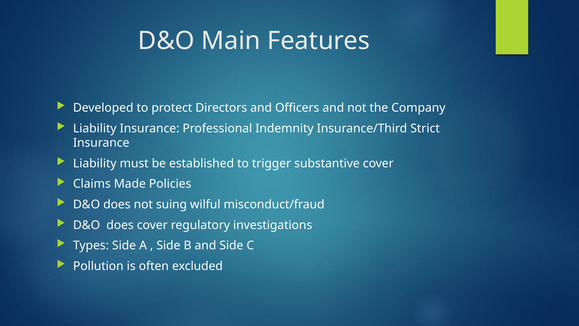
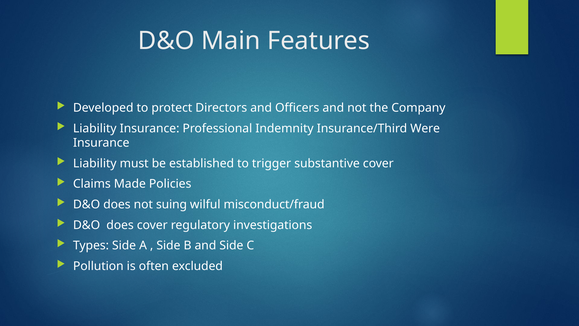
Strict: Strict -> Were
